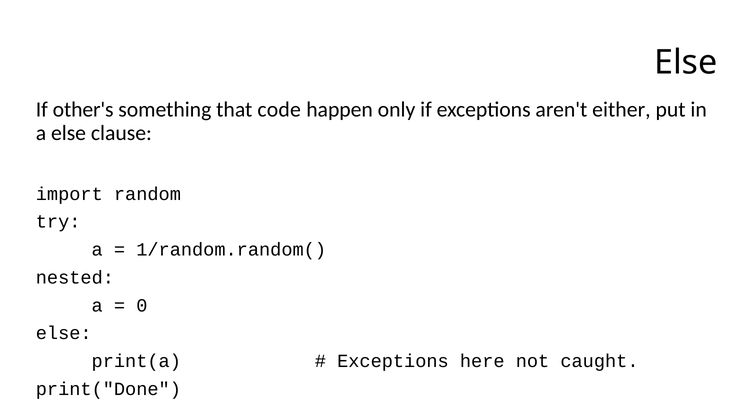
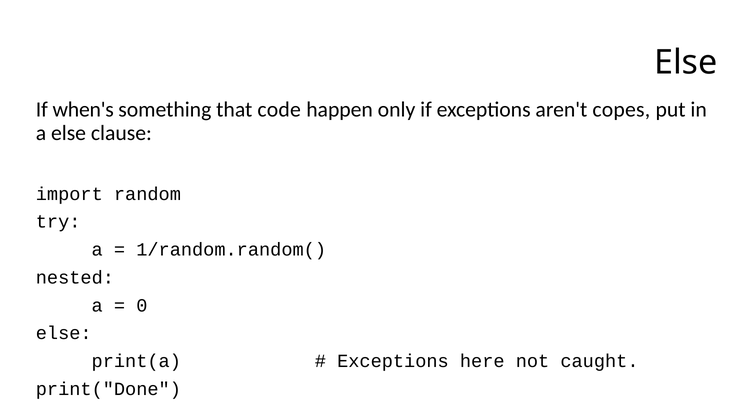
other's: other's -> when's
either: either -> copes
